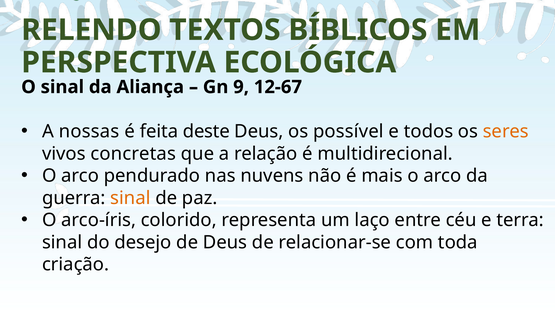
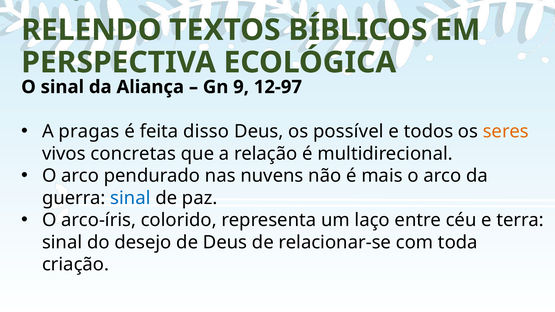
12-67: 12-67 -> 12-97
nossas: nossas -> pragas
deste: deste -> disso
sinal at (130, 198) colour: orange -> blue
